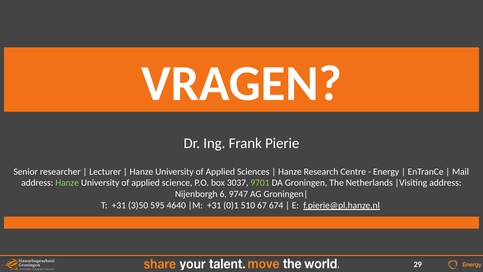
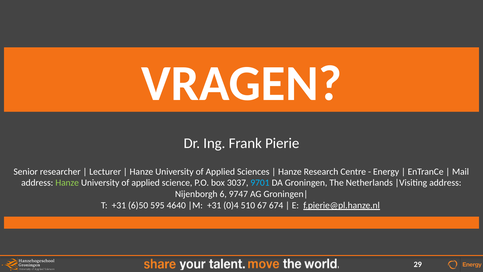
9701 colour: light green -> light blue
3)50: 3)50 -> 6)50
0)1: 0)1 -> 0)4
